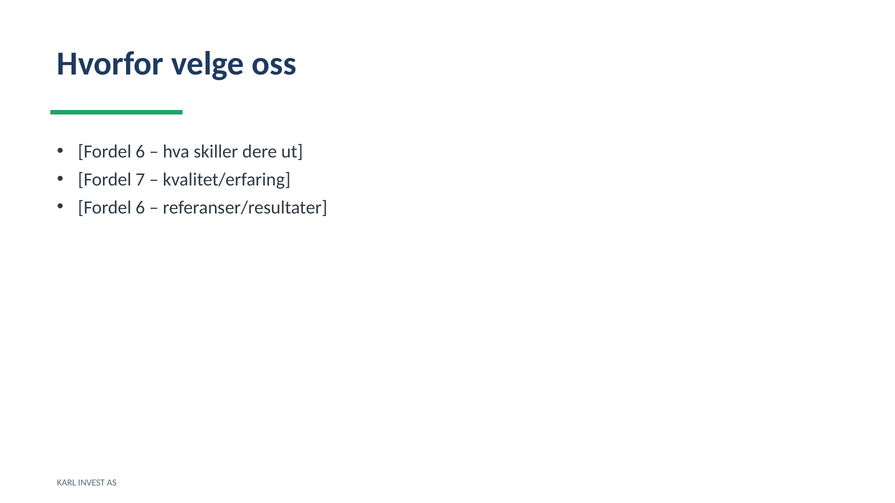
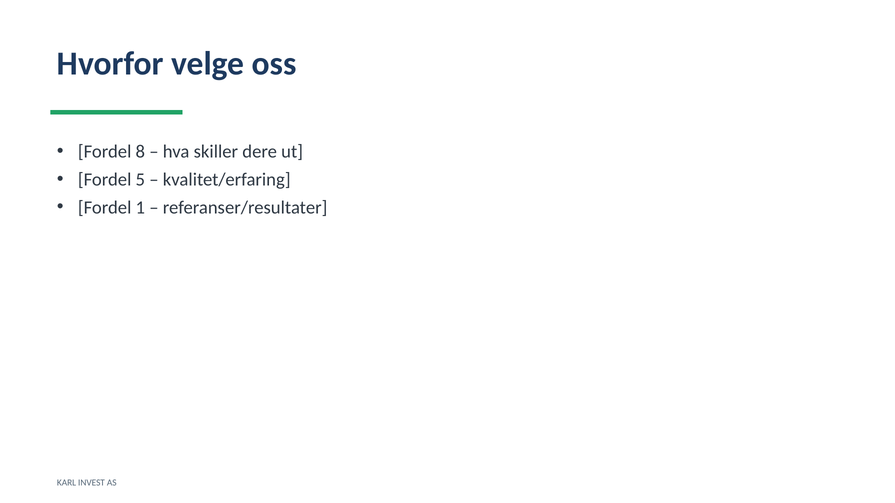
6 at (140, 152): 6 -> 8
7: 7 -> 5
6 at (140, 208): 6 -> 1
